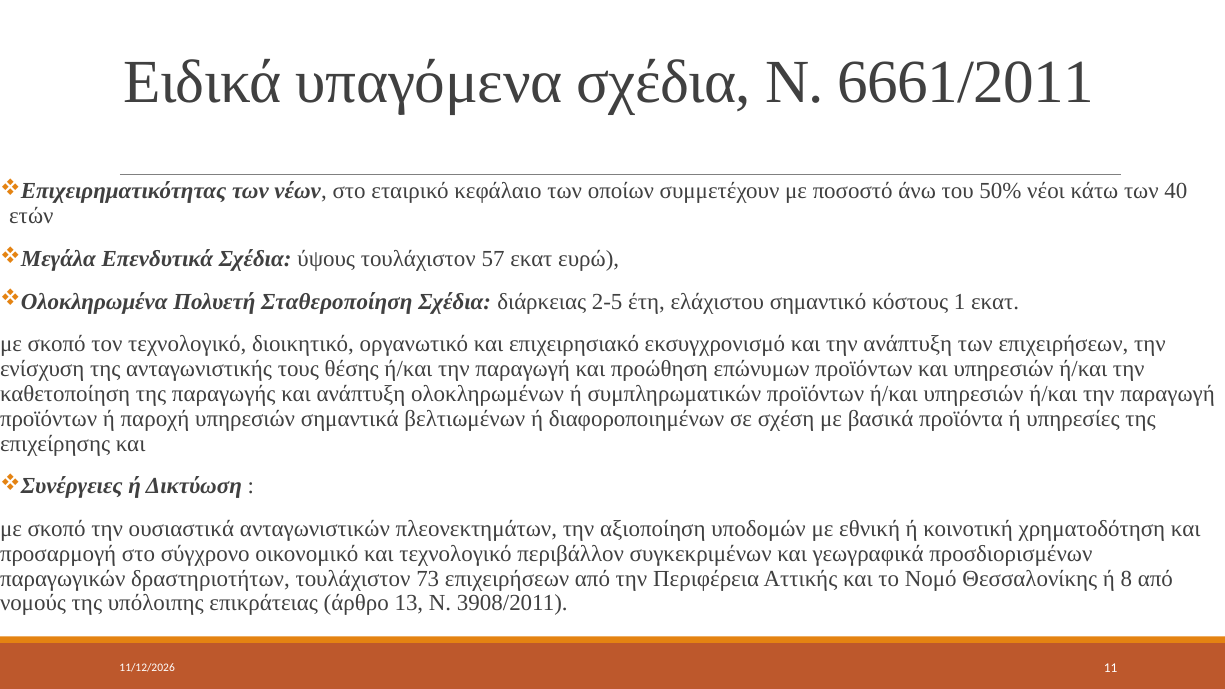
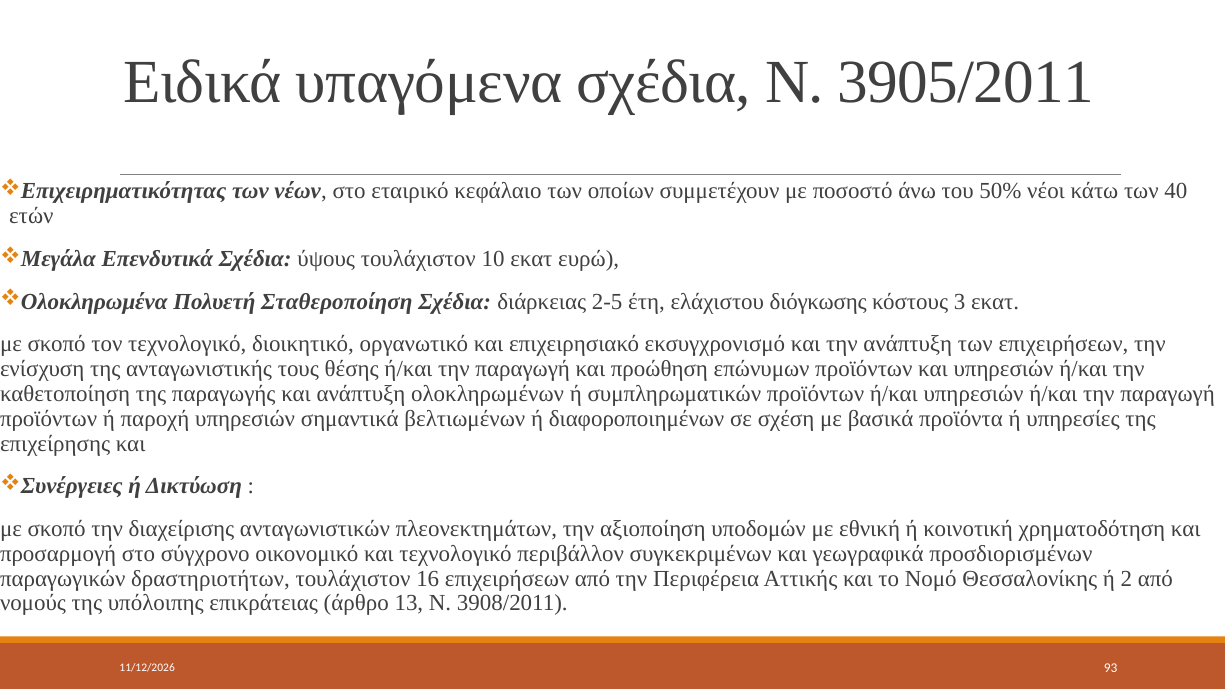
6661/2011: 6661/2011 -> 3905/2011
57: 57 -> 10
σημαντικό: σημαντικό -> διόγκωσης
1: 1 -> 3
ουσιαστικά: ουσιαστικά -> διαχείρισης
73: 73 -> 16
8: 8 -> 2
11: 11 -> 93
